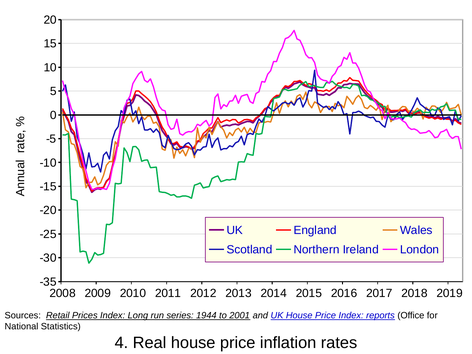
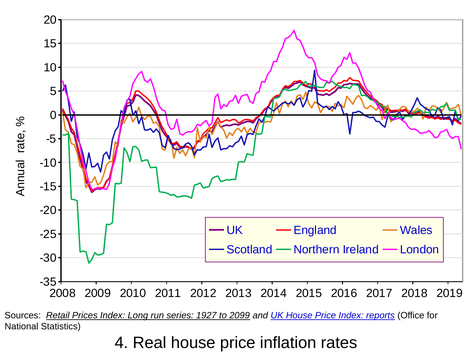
1944: 1944 -> 1927
2001: 2001 -> 2099
